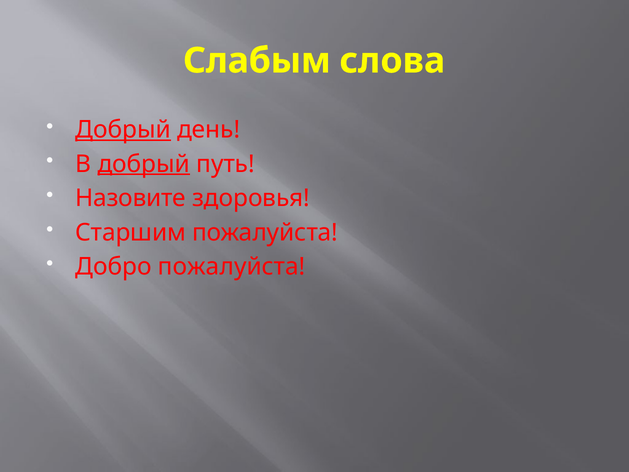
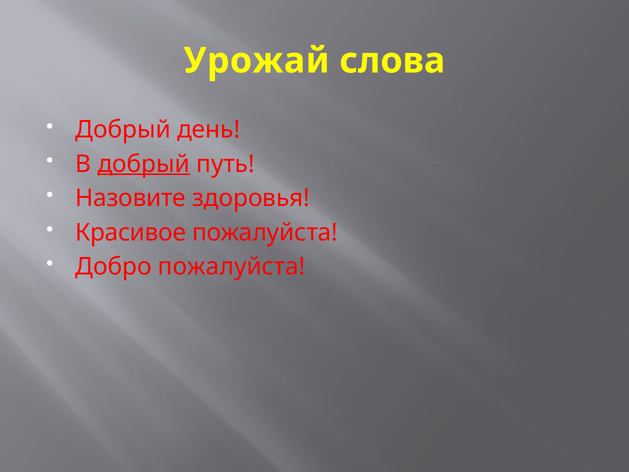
Слабым: Слабым -> Урожай
Добрый at (123, 130) underline: present -> none
Старшим: Старшим -> Красивое
